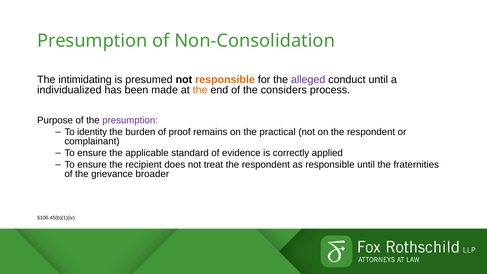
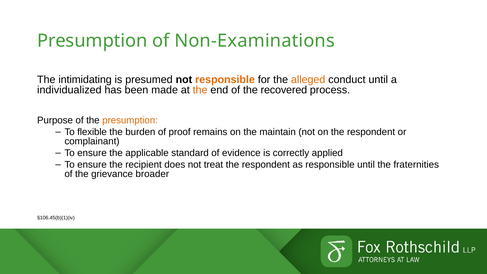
Non-Consolidation: Non-Consolidation -> Non-Examinations
alleged colour: purple -> orange
considers: considers -> recovered
presumption at (130, 120) colour: purple -> orange
identity: identity -> flexible
practical: practical -> maintain
